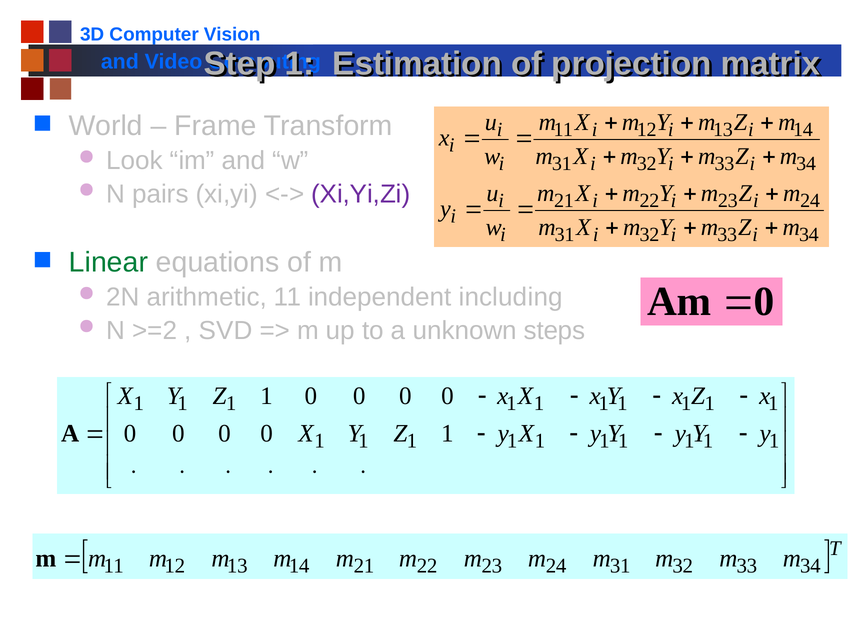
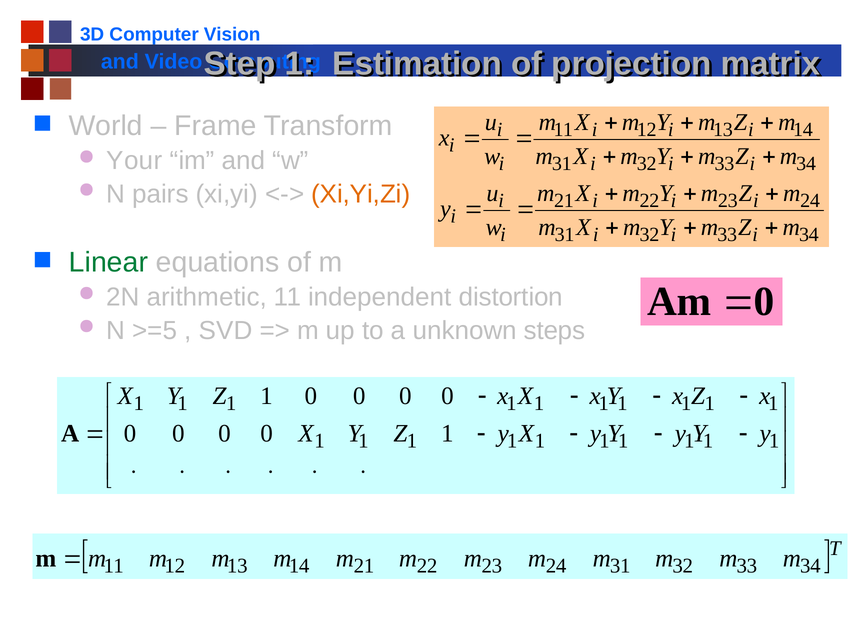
Look: Look -> Your
Xi,Yi,Zi colour: purple -> orange
including: including -> distortion
>=2: >=2 -> >=5
